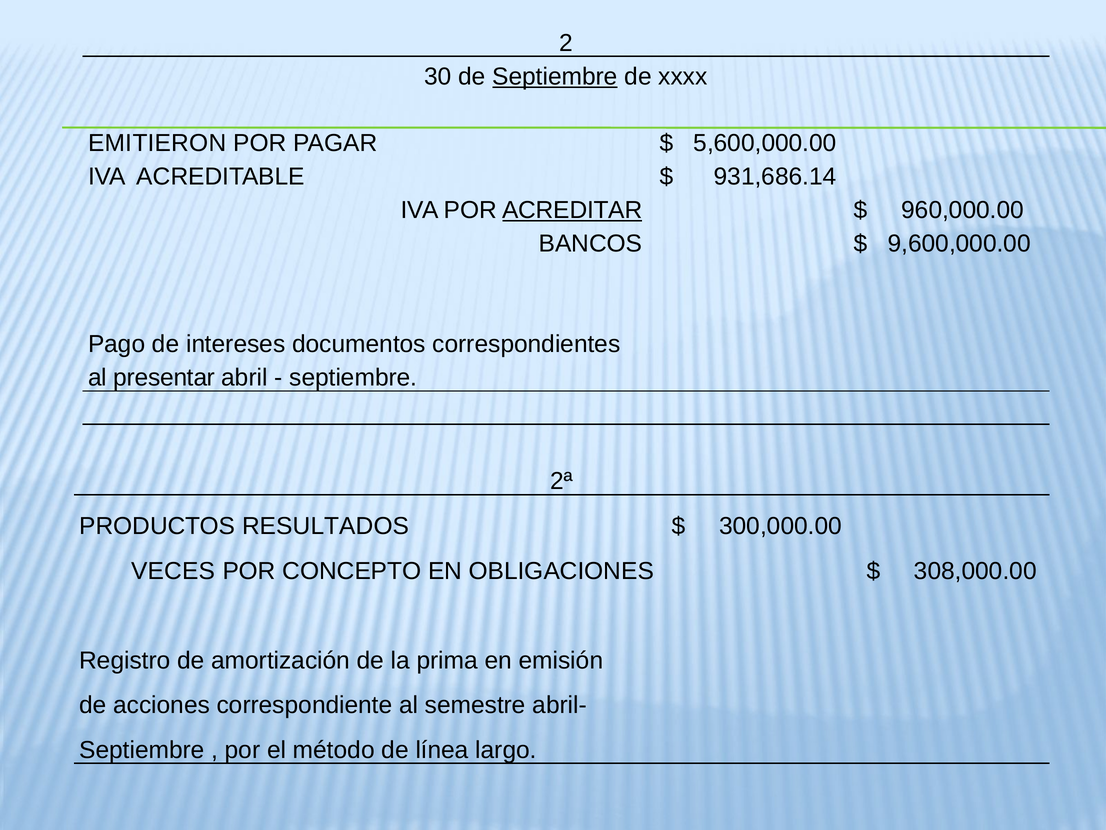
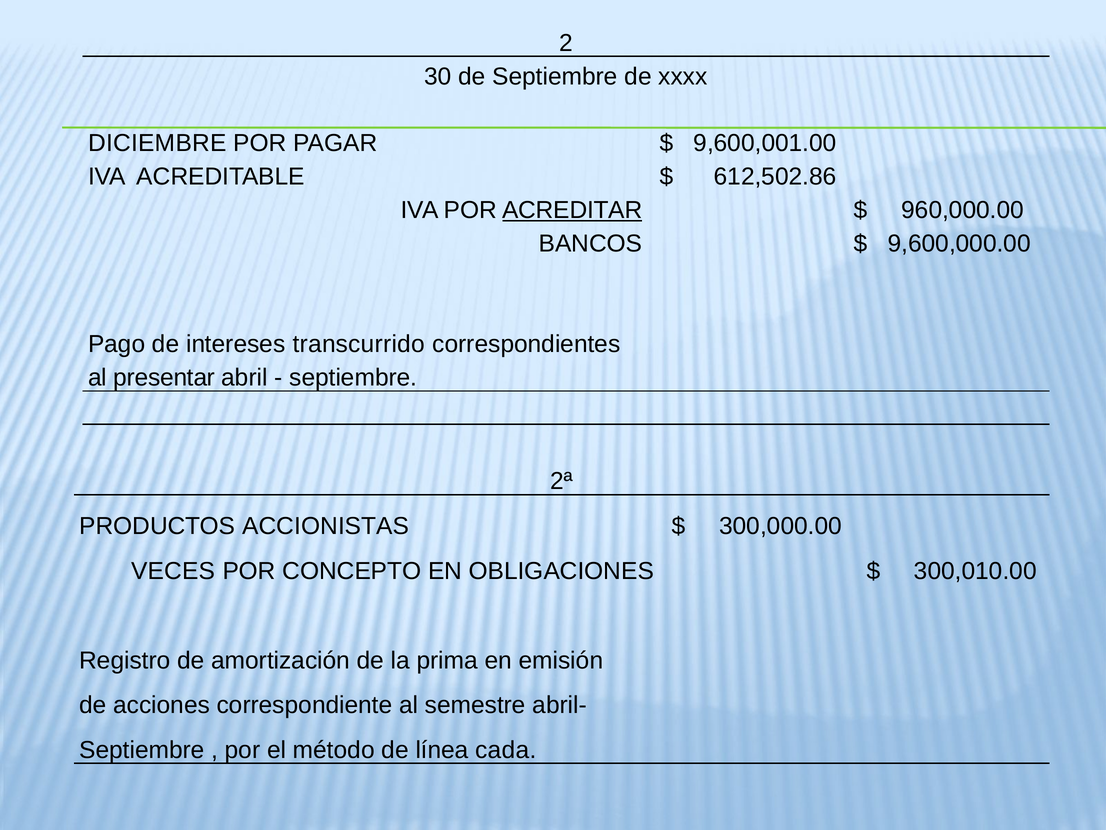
Septiembre at (555, 76) underline: present -> none
EMITIERON: EMITIERON -> DICIEMBRE
5,600,000.00: 5,600,000.00 -> 9,600,001.00
931,686.14: 931,686.14 -> 612,502.86
documentos: documentos -> transcurrido
RESULTADOS: RESULTADOS -> ACCIONISTAS
308,000.00: 308,000.00 -> 300,010.00
largo: largo -> cada
